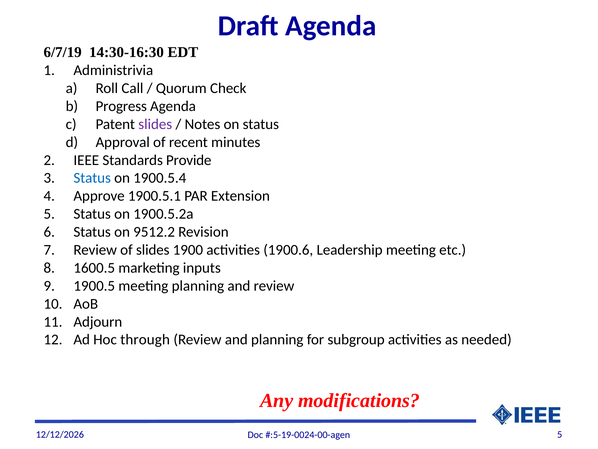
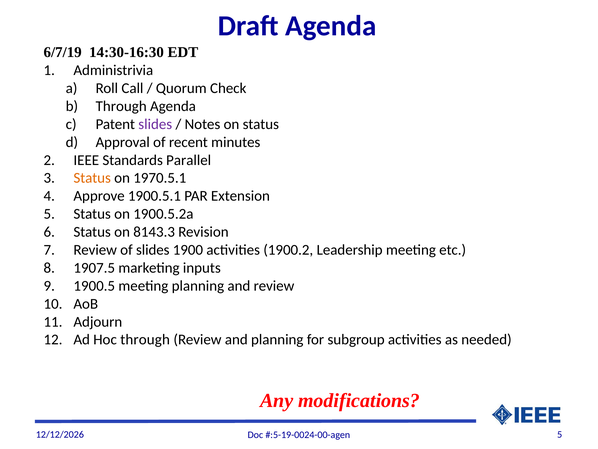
Progress at (121, 106): Progress -> Through
Provide: Provide -> Parallel
Status at (92, 178) colour: blue -> orange
1900.5.4: 1900.5.4 -> 1970.5.1
9512.2: 9512.2 -> 8143.3
1900.6: 1900.6 -> 1900.2
1600.5: 1600.5 -> 1907.5
